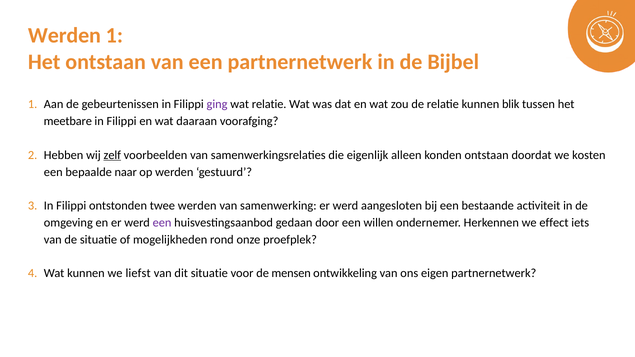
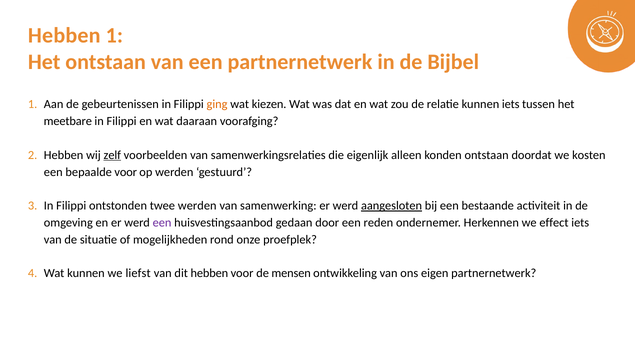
Werden at (64, 35): Werden -> Hebben
ging colour: purple -> orange
wat relatie: relatie -> kiezen
kunnen blik: blik -> iets
bepaalde naar: naar -> voor
aangesloten underline: none -> present
willen: willen -> reden
dit situatie: situatie -> hebben
